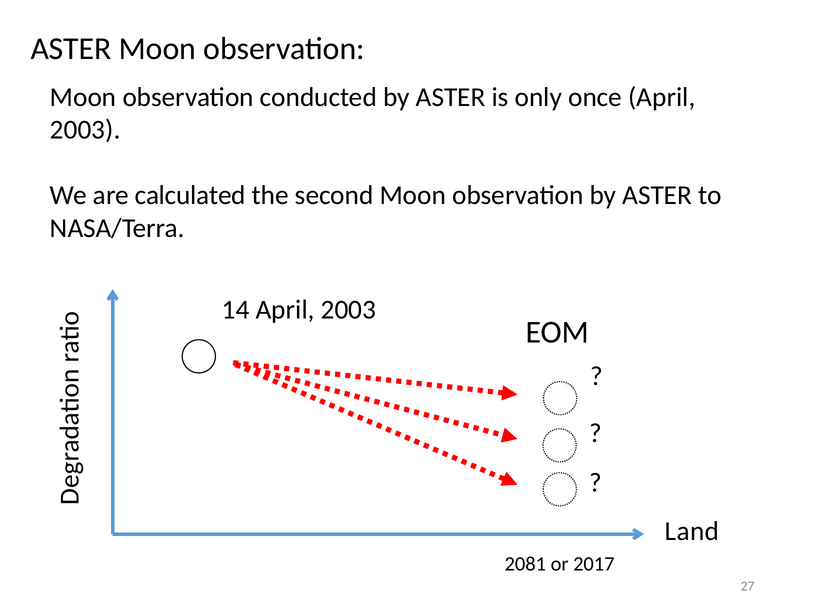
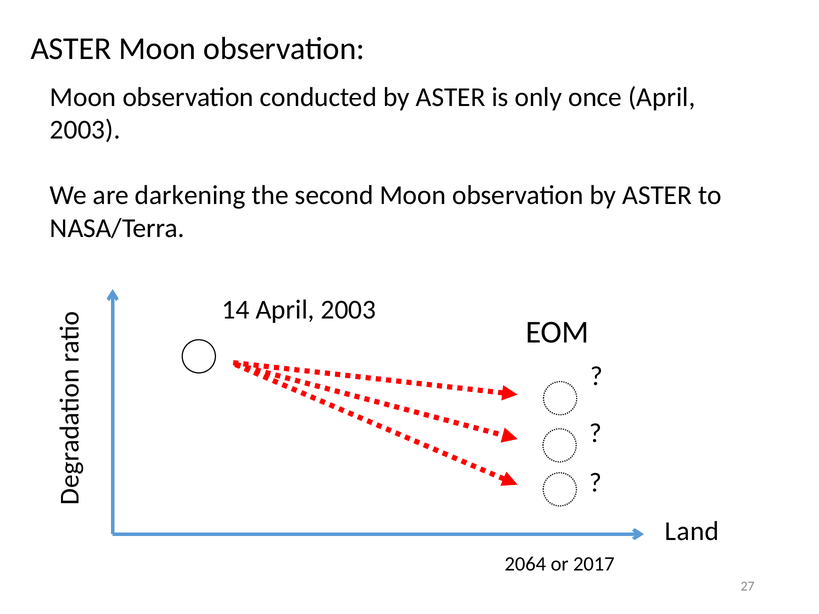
calculated: calculated -> darkening
2081: 2081 -> 2064
